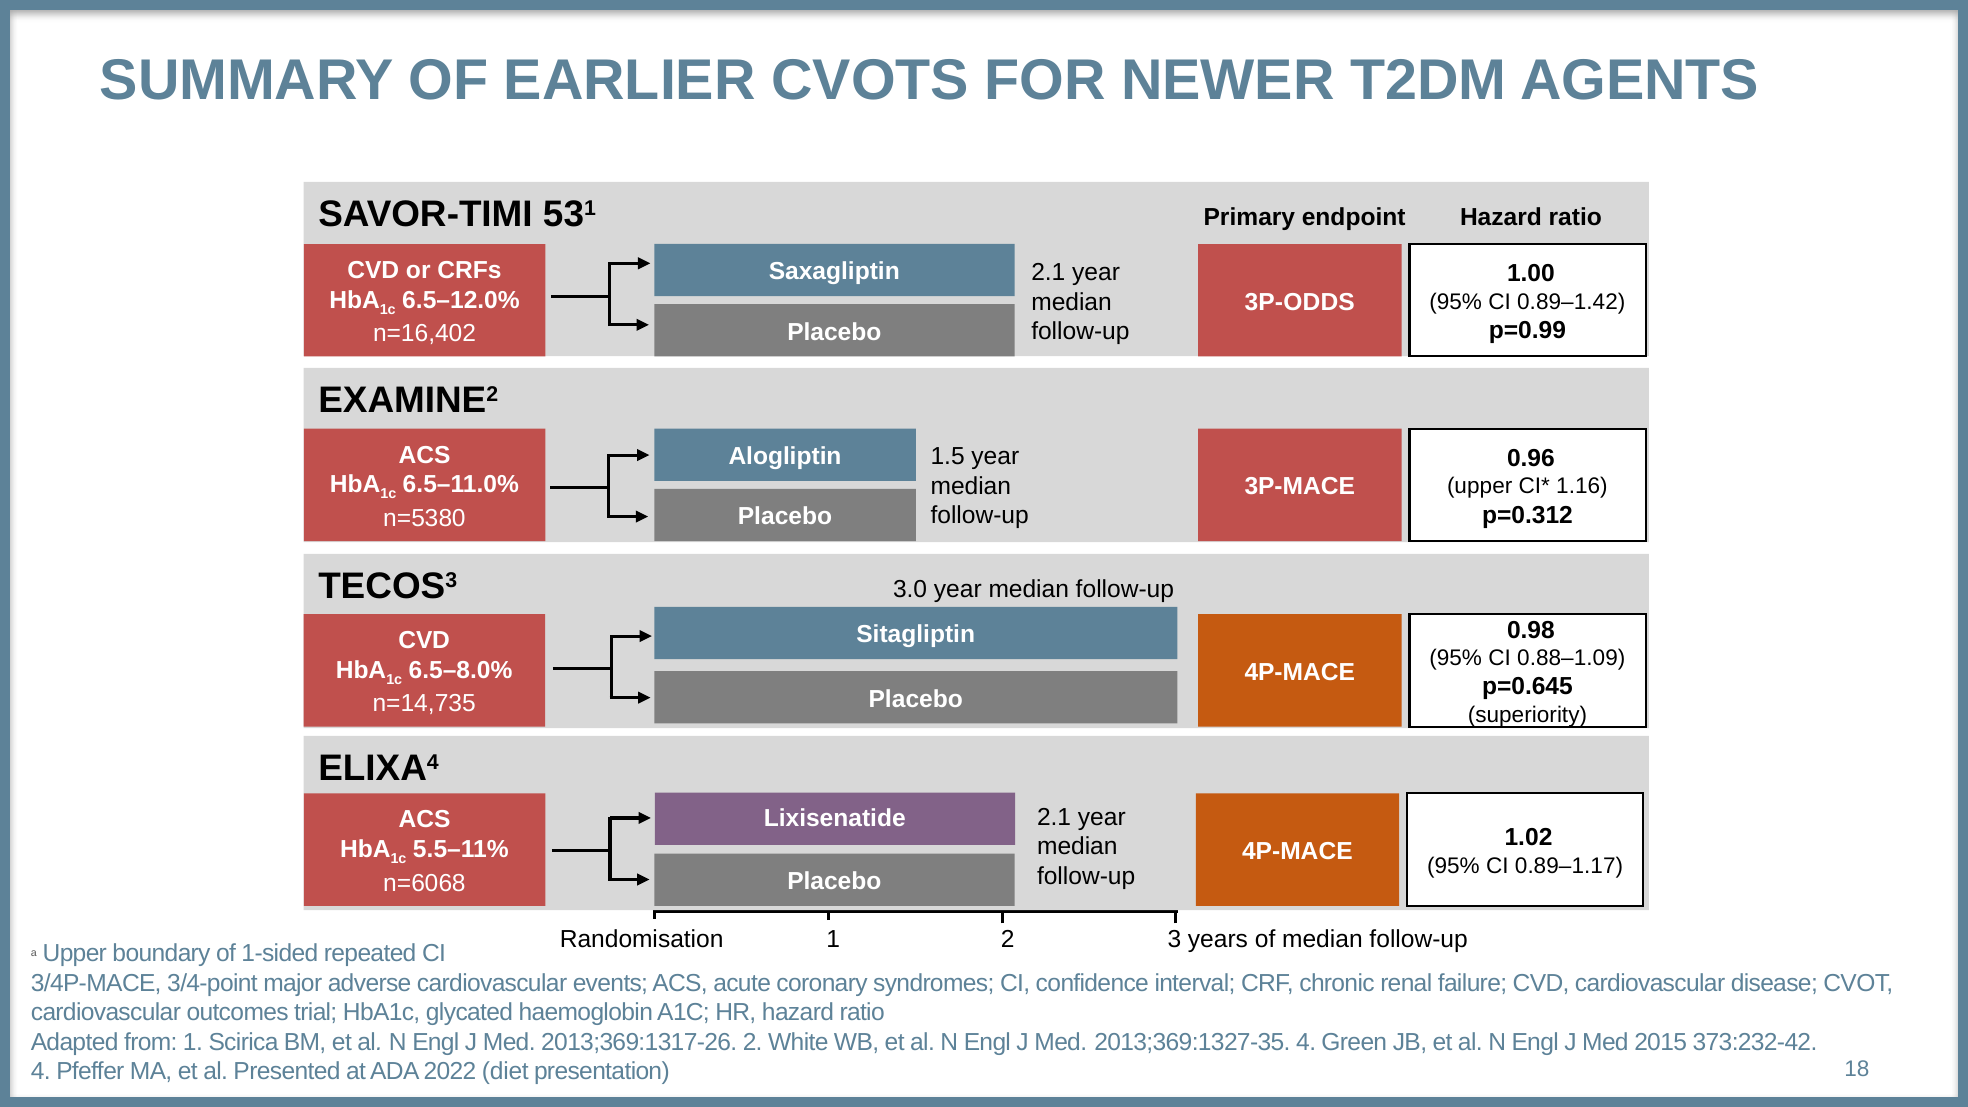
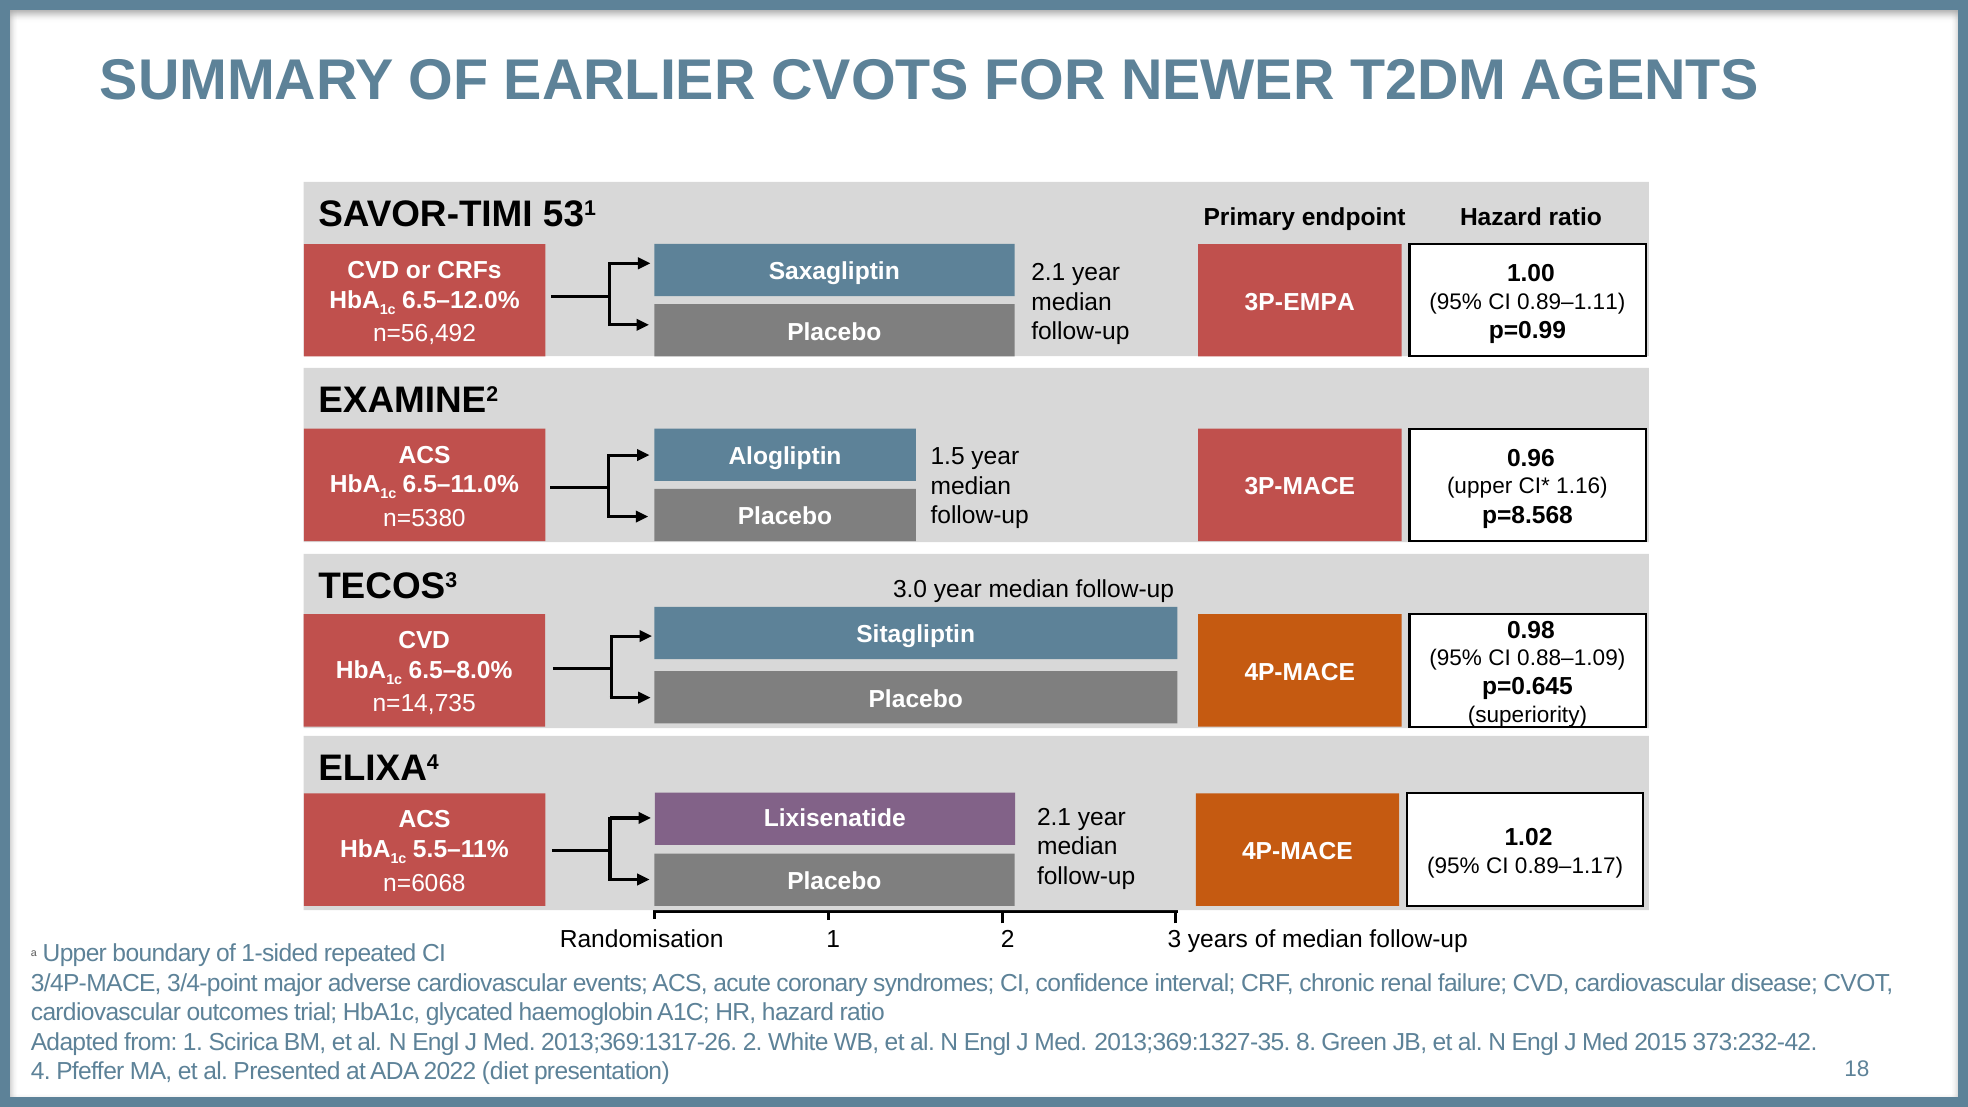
3P-ODDS: 3P-ODDS -> 3P-EMPA
0.89–1.42: 0.89–1.42 -> 0.89–1.11
n=16,402: n=16,402 -> n=56,492
p=0.312: p=0.312 -> p=8.568
2013;369:1327-35 4: 4 -> 8
